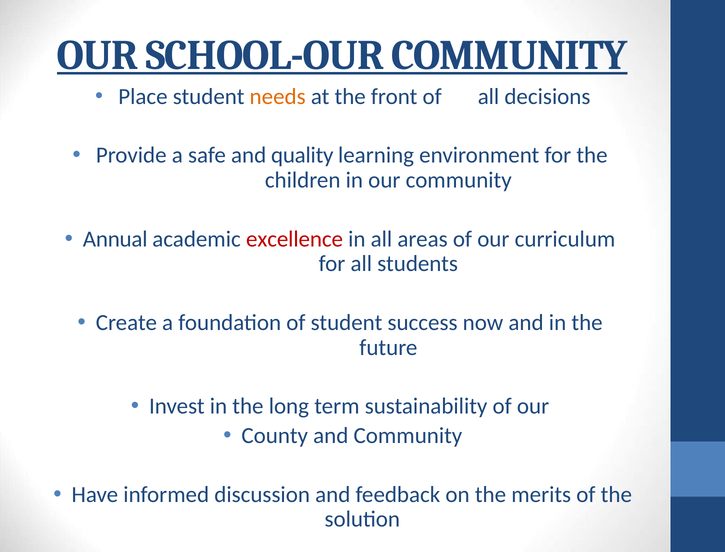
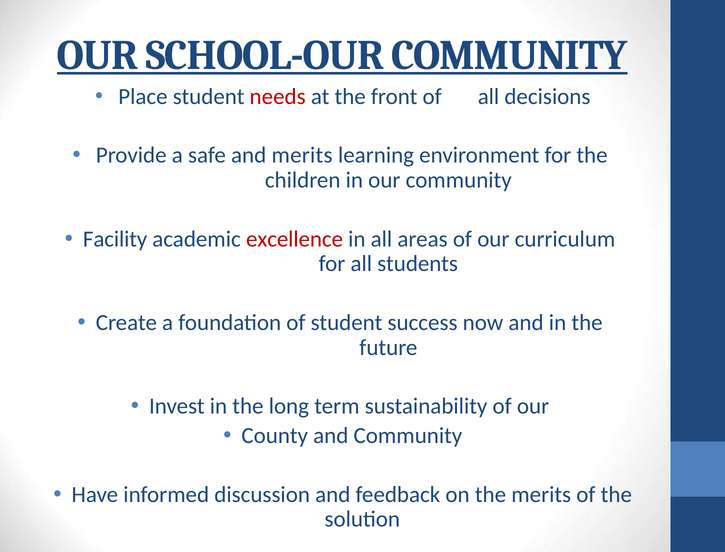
needs colour: orange -> red
and quality: quality -> merits
Annual: Annual -> Facility
